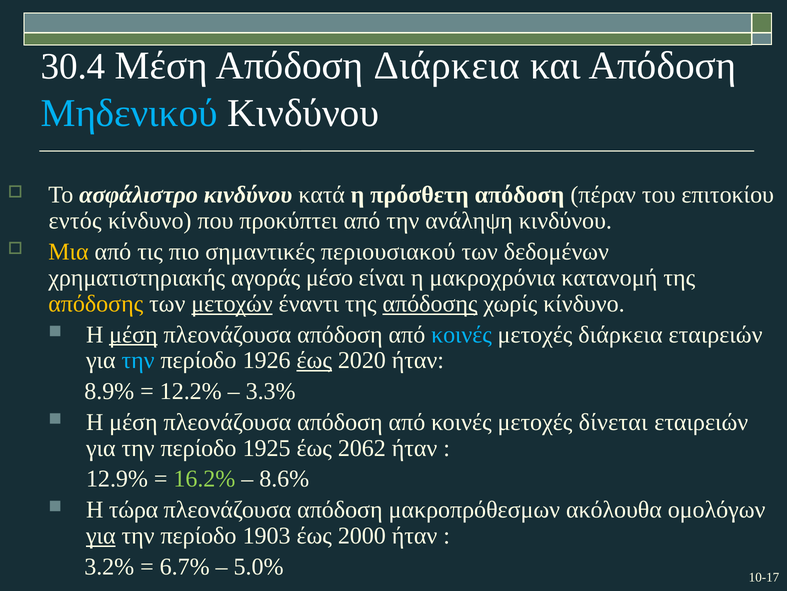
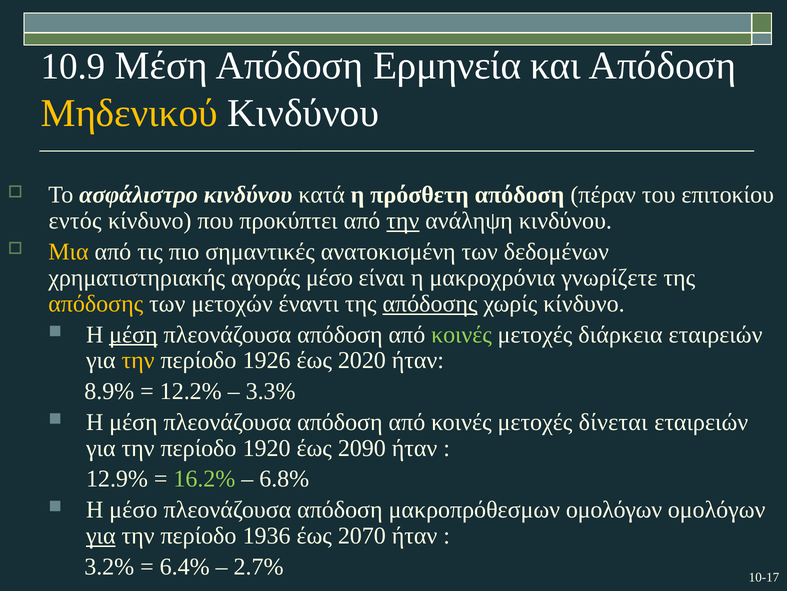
30.4: 30.4 -> 10.9
Απόδοση Διάρκεια: Διάρκεια -> Ερμηνεία
Μηδενικού colour: light blue -> yellow
την at (403, 221) underline: none -> present
περιουσιακού: περιουσιακού -> ανατοκισμένη
κατανομή: κατανομή -> γνωρίζετε
μετοχών underline: present -> none
κοινές at (461, 334) colour: light blue -> light green
την at (138, 360) colour: light blue -> yellow
έως at (314, 360) underline: present -> none
1925: 1925 -> 1920
2062: 2062 -> 2090
8.6%: 8.6% -> 6.8%
Η τώρα: τώρα -> μέσο
μακροπρόθεσμων ακόλουθα: ακόλουθα -> ομολόγων
1903: 1903 -> 1936
2000: 2000 -> 2070
6.7%: 6.7% -> 6.4%
5.0%: 5.0% -> 2.7%
